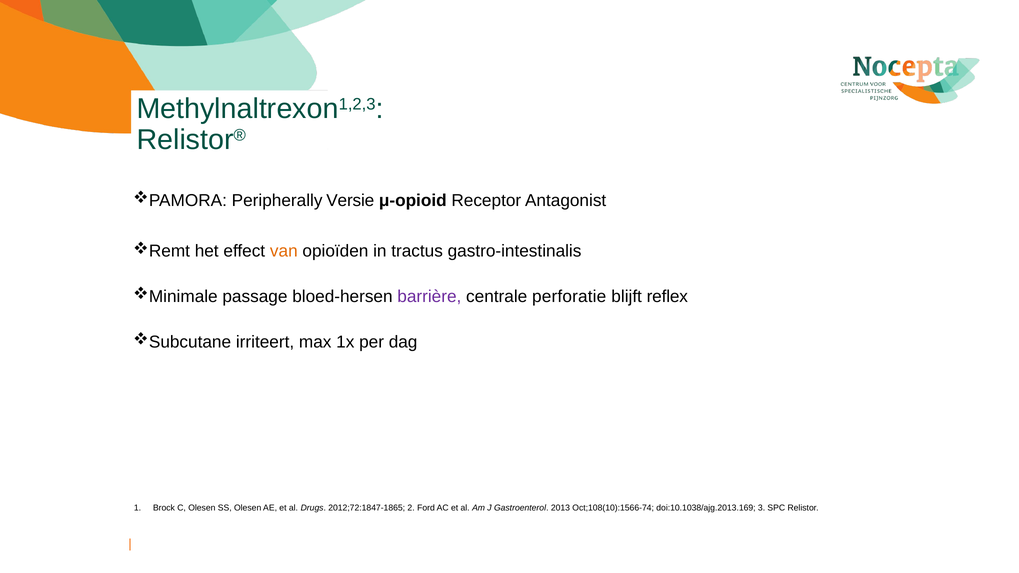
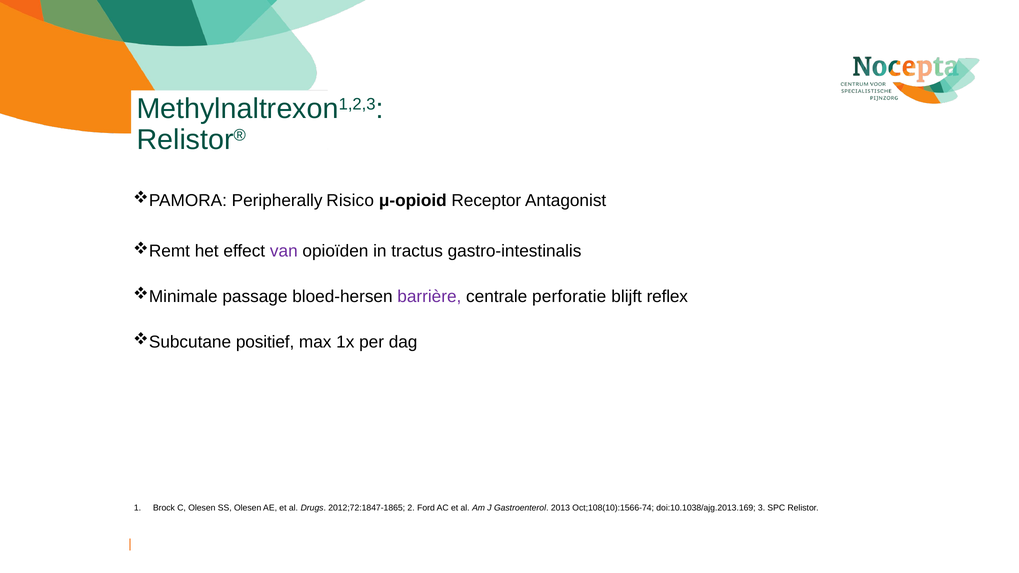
Versie: Versie -> Risico
van colour: orange -> purple
irriteert: irriteert -> positief
